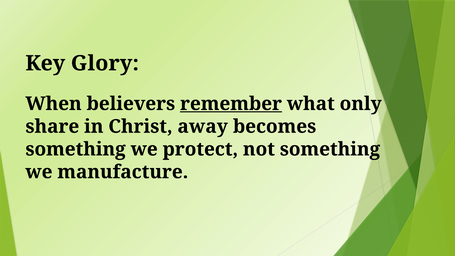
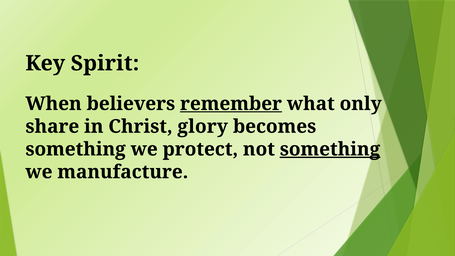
Glory: Glory -> Spirit
away: away -> glory
something at (330, 149) underline: none -> present
